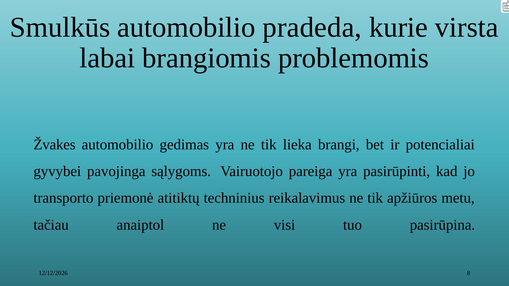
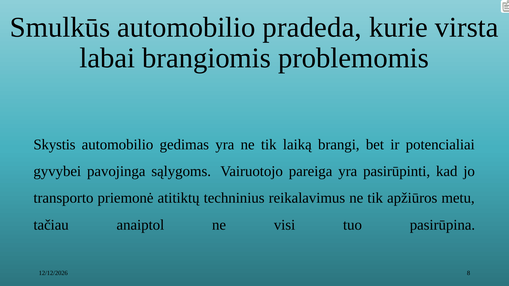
Žvakes: Žvakes -> Skystis
lieka: lieka -> laiką
